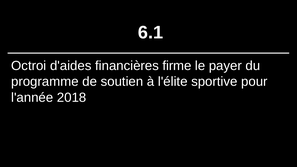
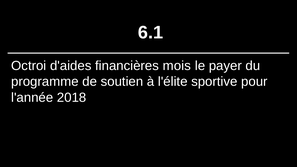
firme: firme -> mois
